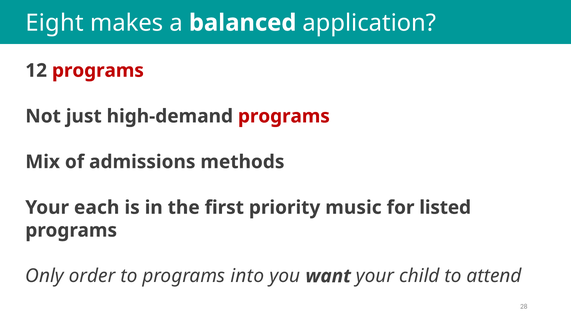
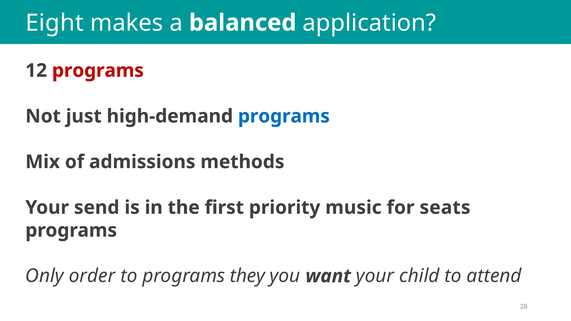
programs at (284, 116) colour: red -> blue
each: each -> send
listed: listed -> seats
into: into -> they
